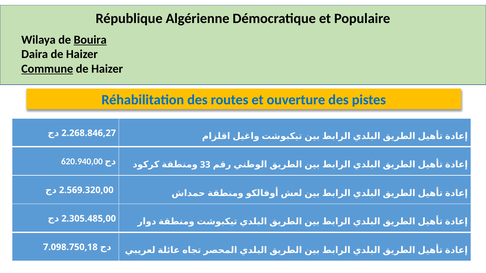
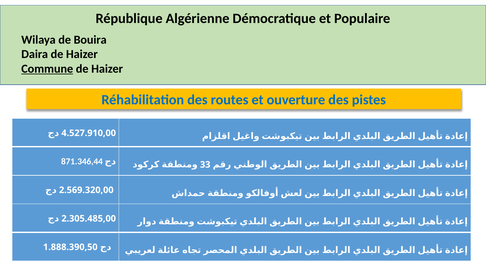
Bouira underline: present -> none
2.268.846,27: 2.268.846,27 -> 4.527.910,00
620.940,00: 620.940,00 -> 871.346,44
7.098.750,18: 7.098.750,18 -> 1.888.390,50
